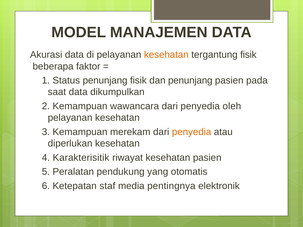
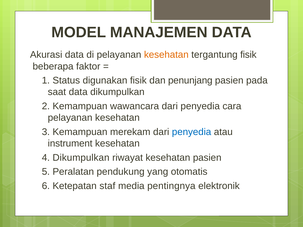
Status penunjang: penunjang -> digunakan
oleh: oleh -> cara
penyedia at (192, 132) colour: orange -> blue
diperlukan: diperlukan -> instrument
4 Karakterisitik: Karakterisitik -> Dikumpulkan
